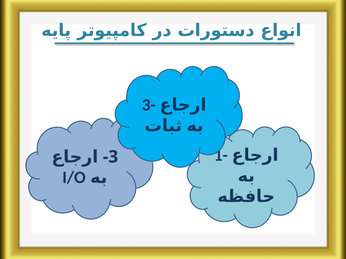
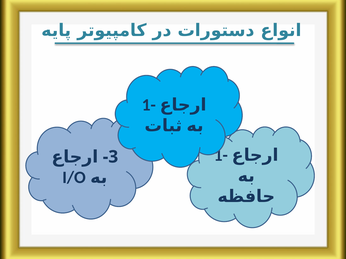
3- at (149, 105): 3- -> 1-
